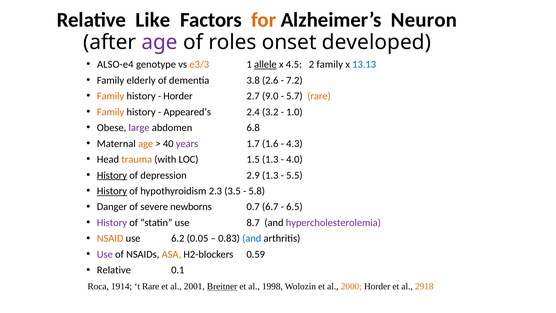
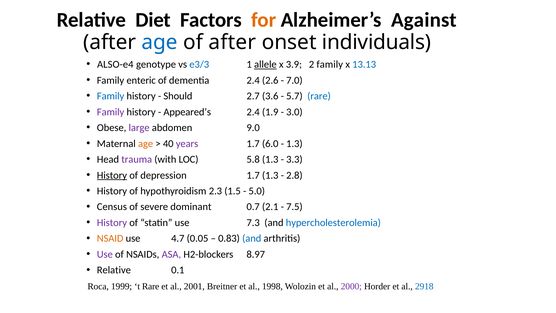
Like: Like -> Diet
Neuron: Neuron -> Against
age at (160, 42) colour: purple -> blue
of roles: roles -> after
developed: developed -> individuals
e3/3 colour: orange -> blue
4.5: 4.5 -> 3.9
elderly: elderly -> enteric
dementia 3.8: 3.8 -> 2.4
7.2: 7.2 -> 7.0
Family at (111, 96) colour: orange -> blue
Horder at (178, 96): Horder -> Should
9.0: 9.0 -> 3.6
rare at (319, 96) colour: orange -> blue
Family at (111, 112) colour: orange -> purple
3.2: 3.2 -> 1.9
1.0: 1.0 -> 3.0
6.8: 6.8 -> 9.0
1.6: 1.6 -> 6.0
4.3 at (294, 143): 4.3 -> 1.3
trauma colour: orange -> purple
1.5: 1.5 -> 5.8
4.0: 4.0 -> 3.3
depression 2.9: 2.9 -> 1.7
5.5: 5.5 -> 2.8
History at (112, 191) underline: present -> none
3.5: 3.5 -> 1.5
5.8: 5.8 -> 5.0
Danger: Danger -> Census
newborns: newborns -> dominant
6.7: 6.7 -> 2.1
6.5: 6.5 -> 7.5
8.7: 8.7 -> 7.3
hypercholesterolemia colour: purple -> blue
6.2: 6.2 -> 4.7
ASA colour: orange -> purple
0.59: 0.59 -> 8.97
1914: 1914 -> 1999
Breitner underline: present -> none
2000 colour: orange -> purple
2918 colour: orange -> blue
